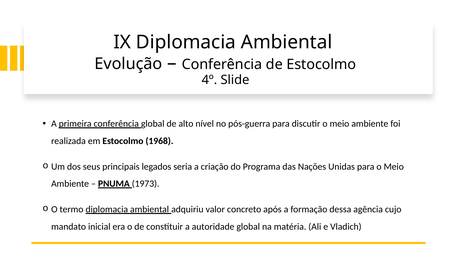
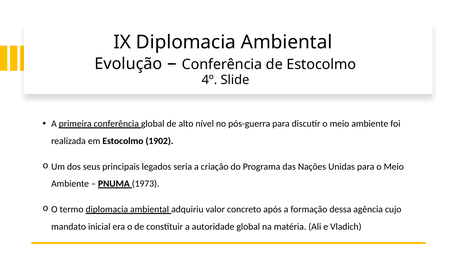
1968: 1968 -> 1902
